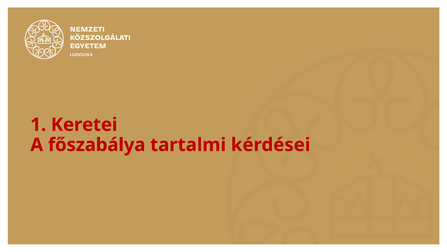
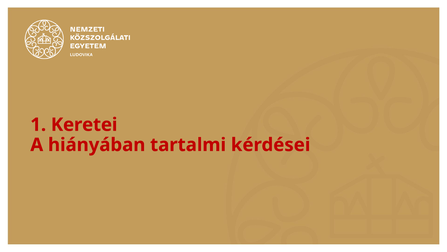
főszabálya: főszabálya -> hiányában
